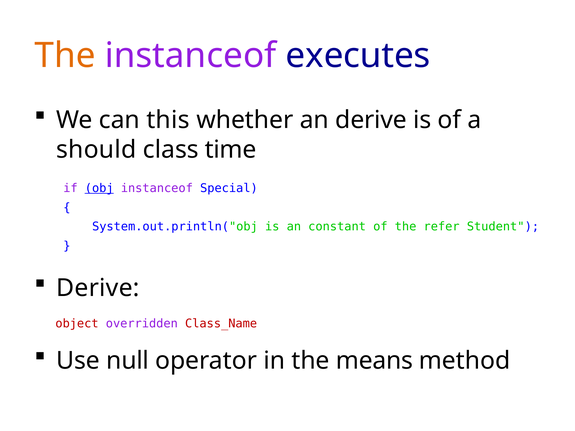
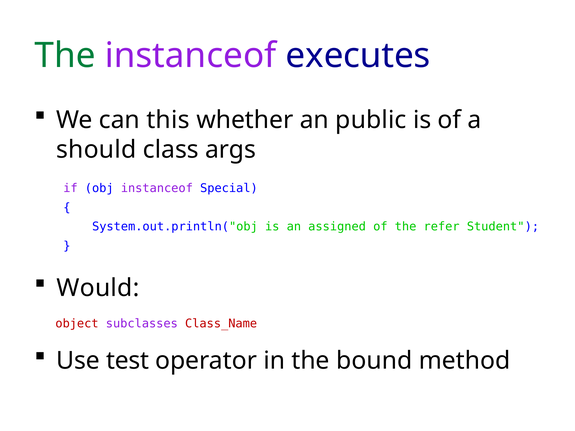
The at (65, 56) colour: orange -> green
an derive: derive -> public
time: time -> args
obj underline: present -> none
constant: constant -> assigned
Derive at (98, 288): Derive -> Would
overridden: overridden -> subclasses
null: null -> test
means: means -> bound
